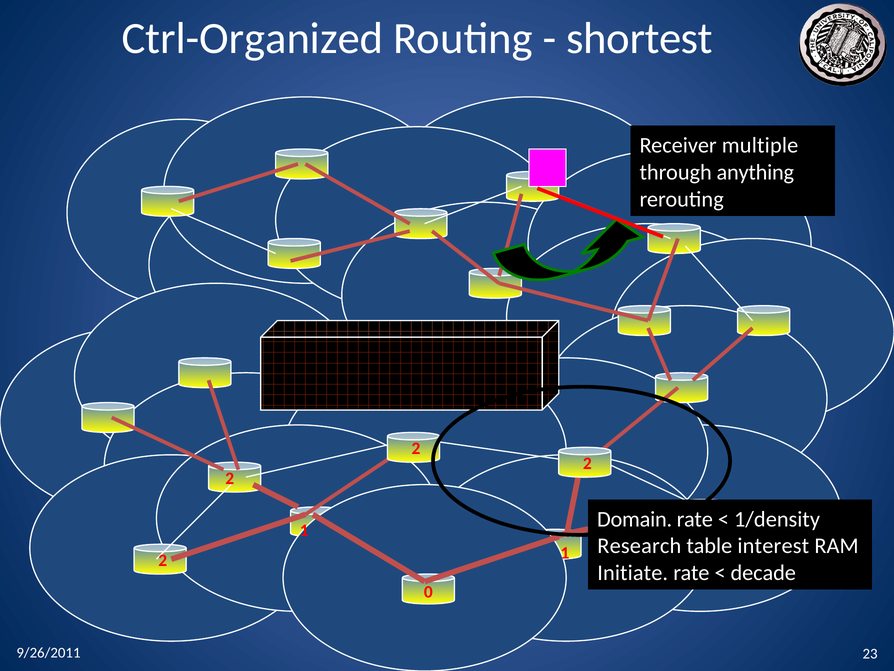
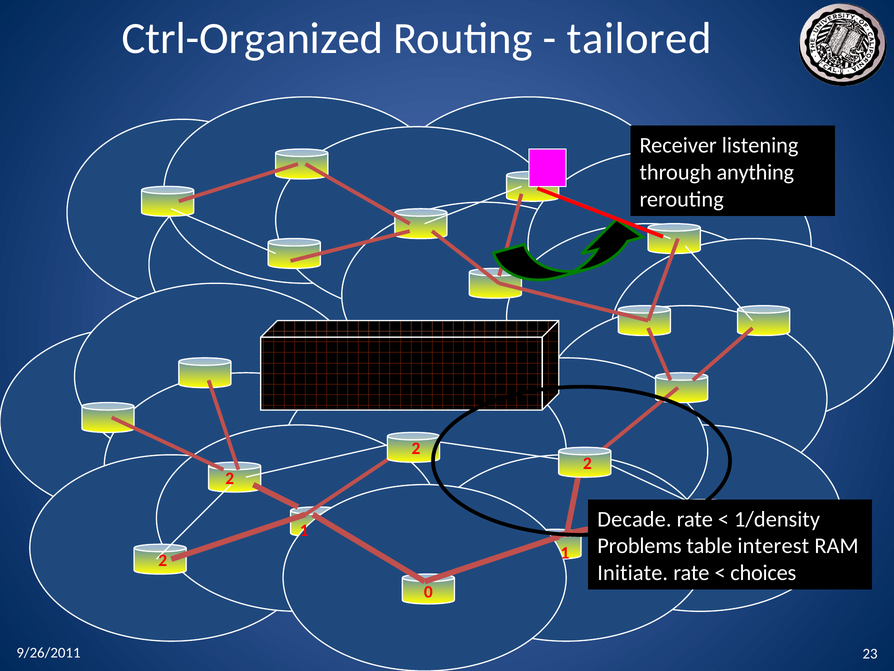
shortest: shortest -> tailored
multiple: multiple -> listening
Domain: Domain -> Decade
Research: Research -> Problems
decade: decade -> choices
